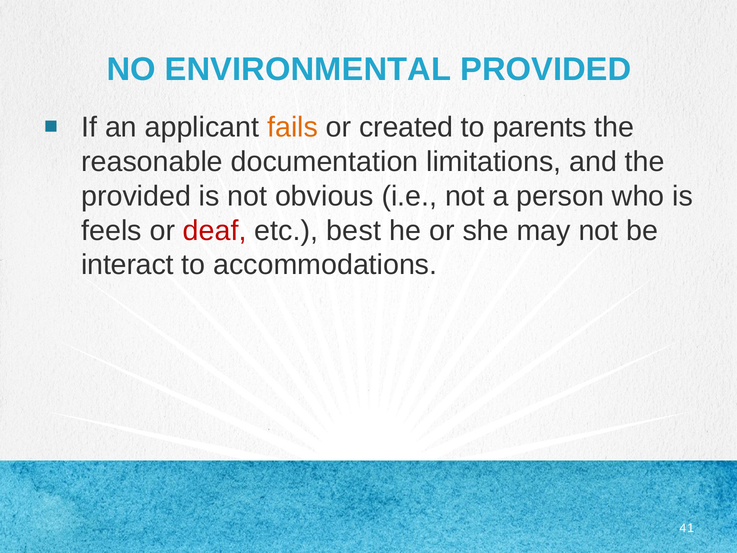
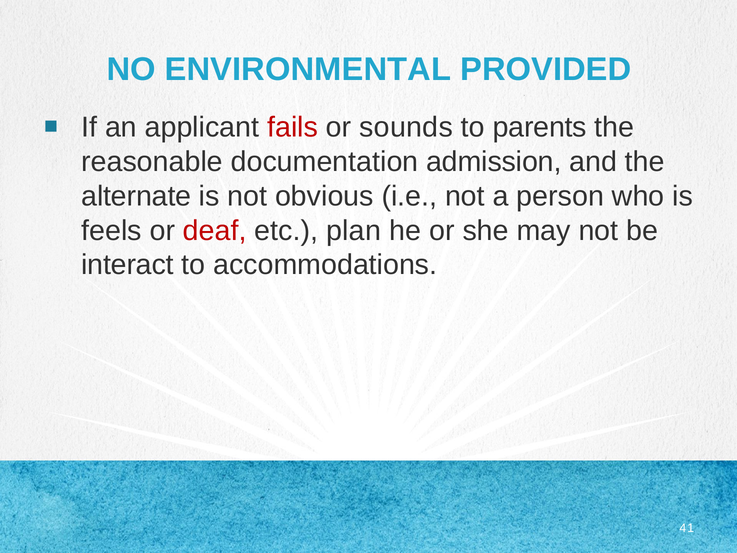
fails colour: orange -> red
created: created -> sounds
limitations: limitations -> admission
provided at (136, 196): provided -> alternate
best: best -> plan
